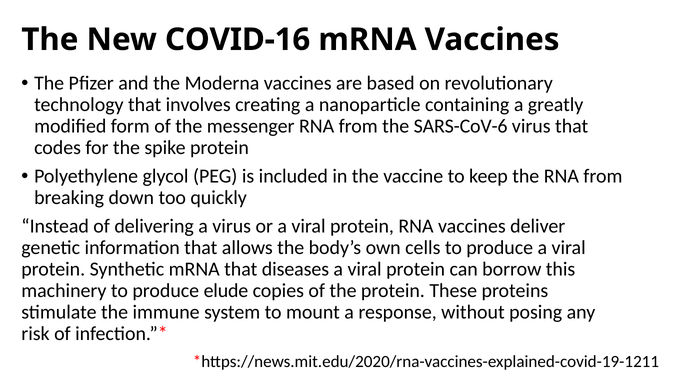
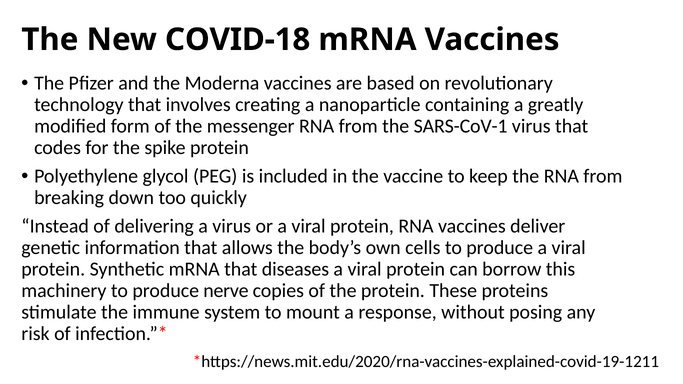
COVID-16: COVID-16 -> COVID-18
SARS-CoV-6: SARS-CoV-6 -> SARS-CoV-1
elude: elude -> nerve
